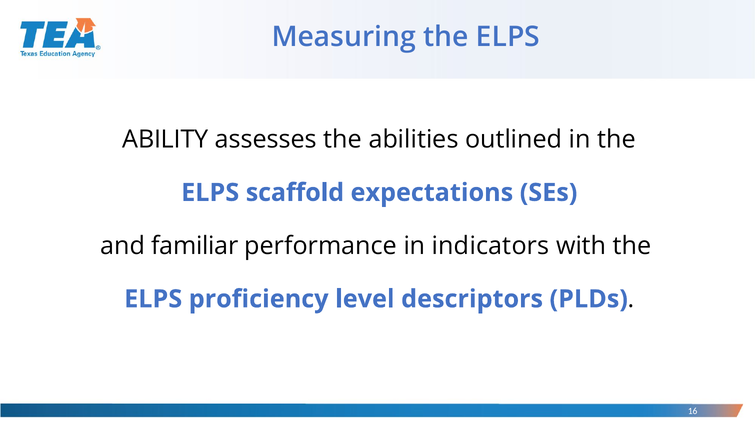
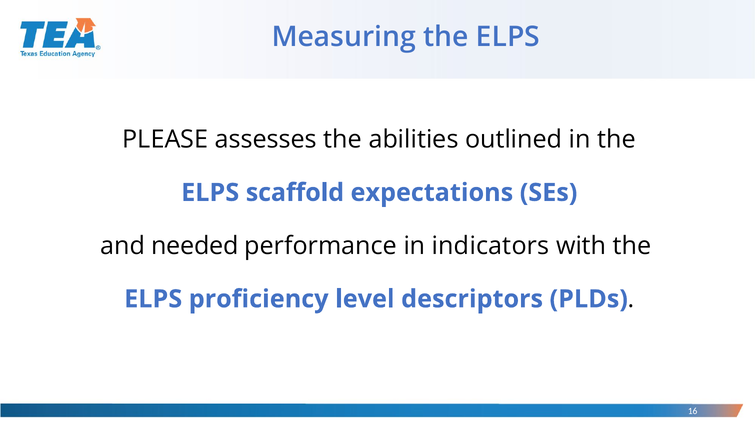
ABILITY: ABILITY -> PLEASE
familiar: familiar -> needed
